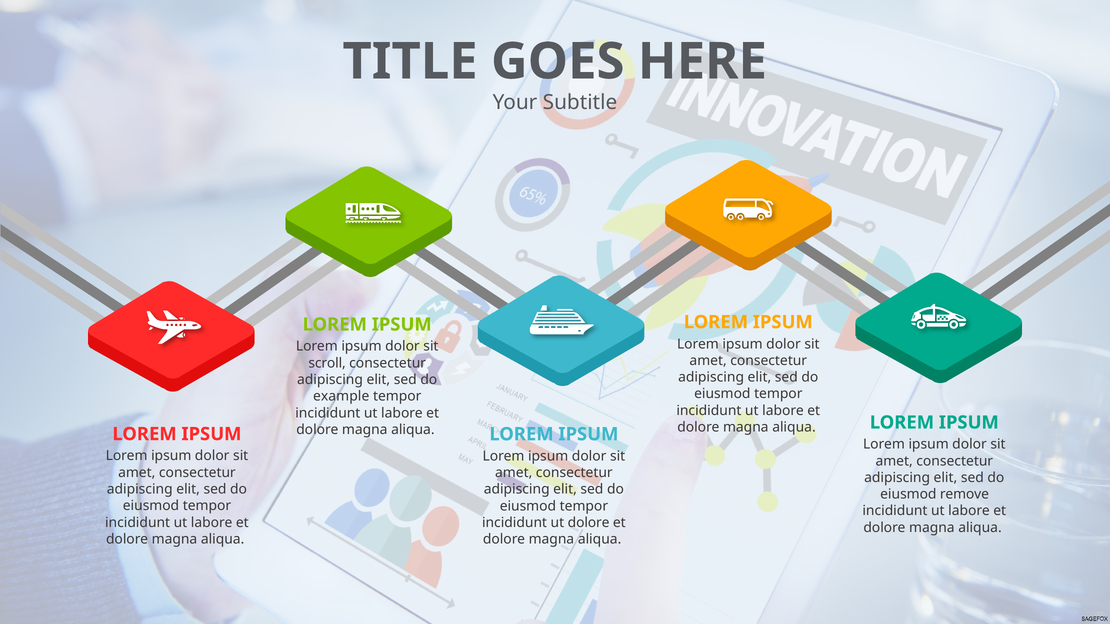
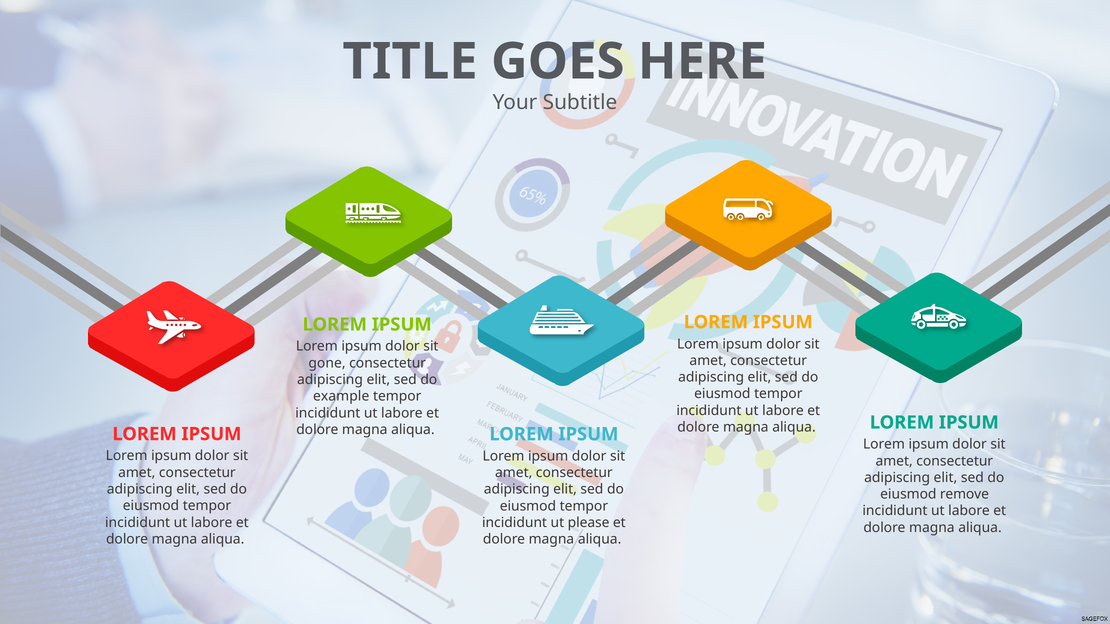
scroll: scroll -> gone
ut dolore: dolore -> please
